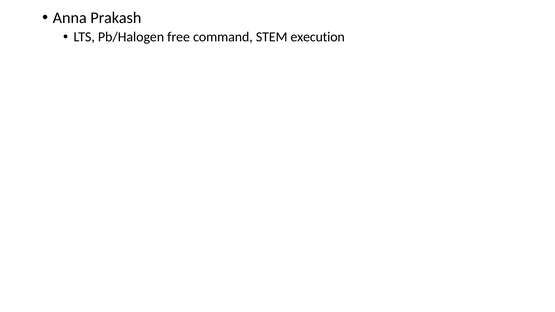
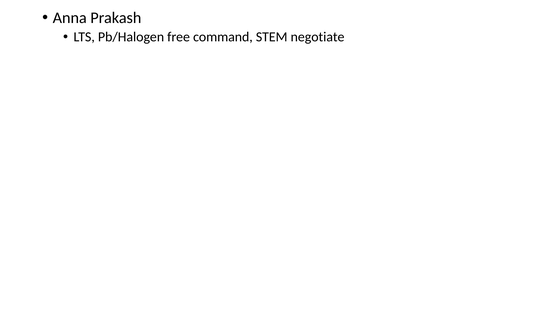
execution: execution -> negotiate
